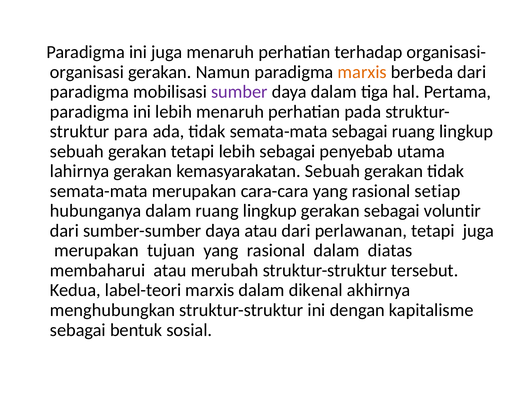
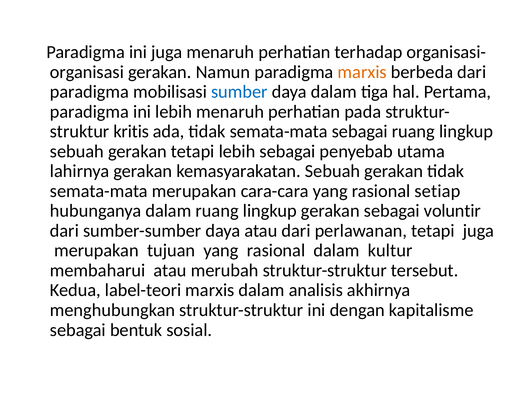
sumber colour: purple -> blue
para: para -> kritis
diatas: diatas -> kultur
dikenal: dikenal -> analisis
